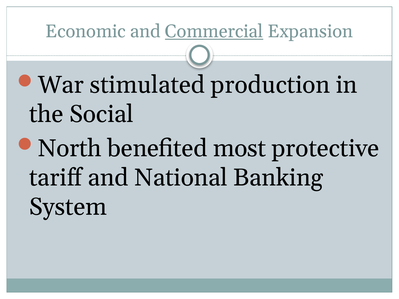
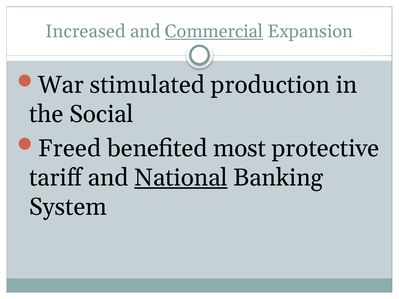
Economic: Economic -> Increased
North: North -> Freed
National underline: none -> present
